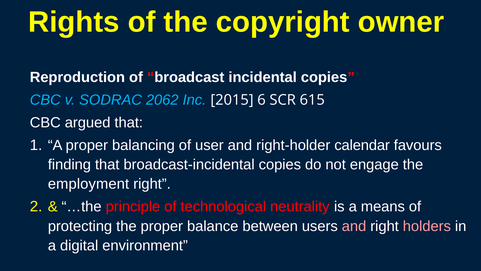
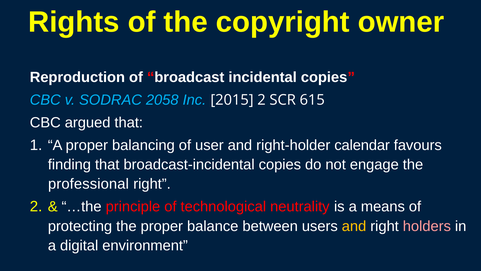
2062: 2062 -> 2058
2015 6: 6 -> 2
employment: employment -> professional
and at (354, 226) colour: pink -> yellow
